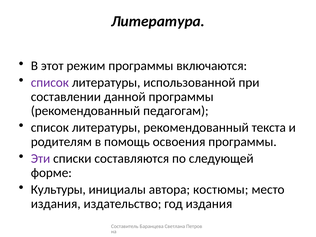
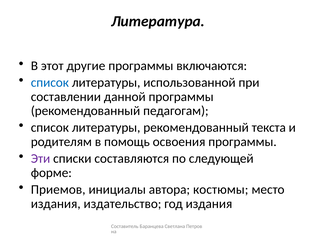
режим: режим -> другие
список at (50, 82) colour: purple -> blue
Культуры: Культуры -> Приемов
